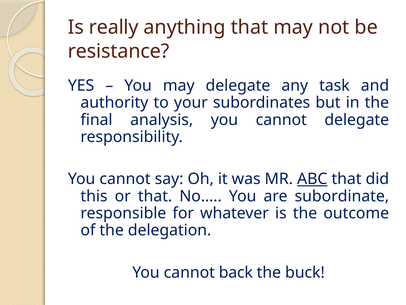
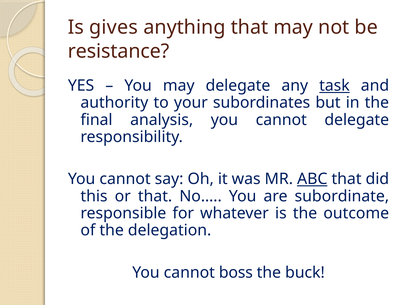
really: really -> gives
task underline: none -> present
back: back -> boss
